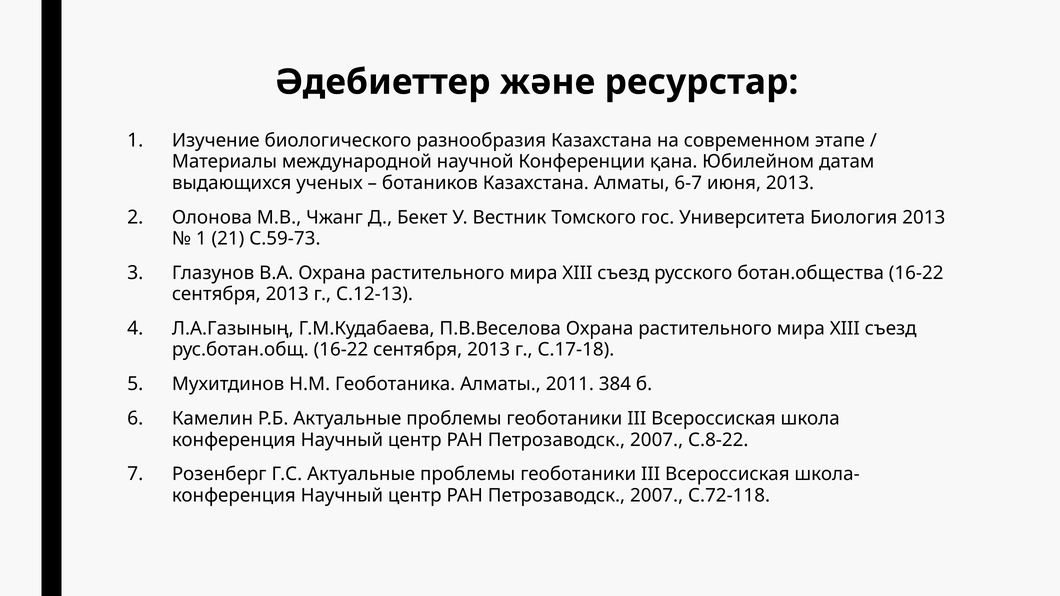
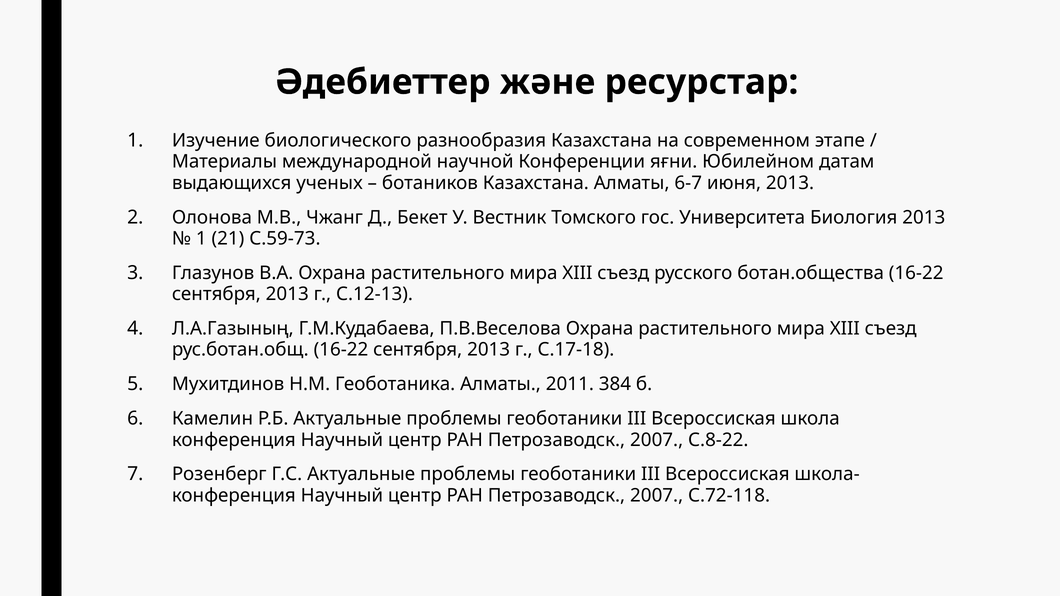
қана: қана -> яғни
